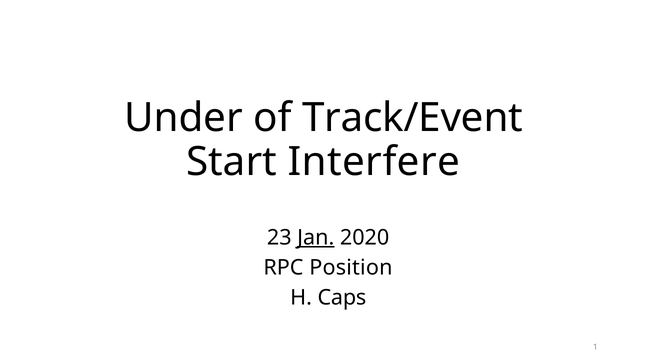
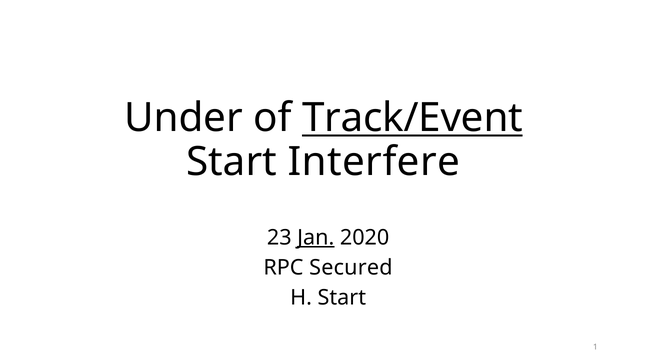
Track/Event underline: none -> present
Position: Position -> Secured
H Caps: Caps -> Start
